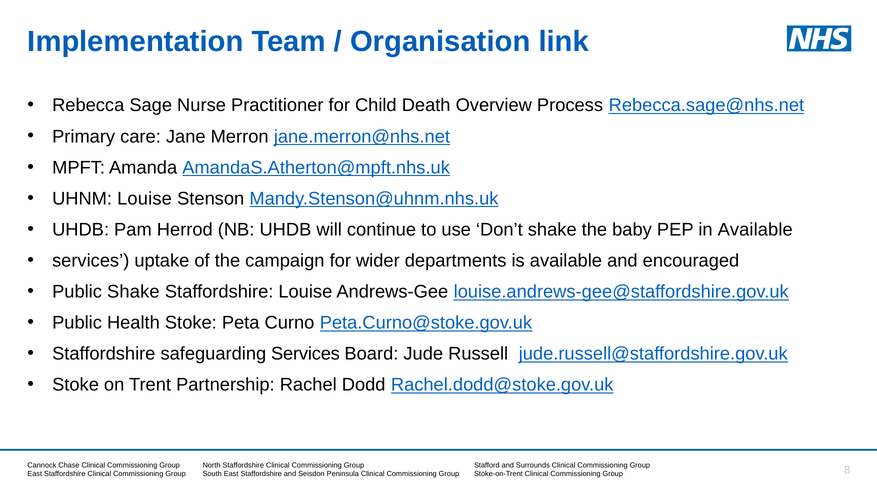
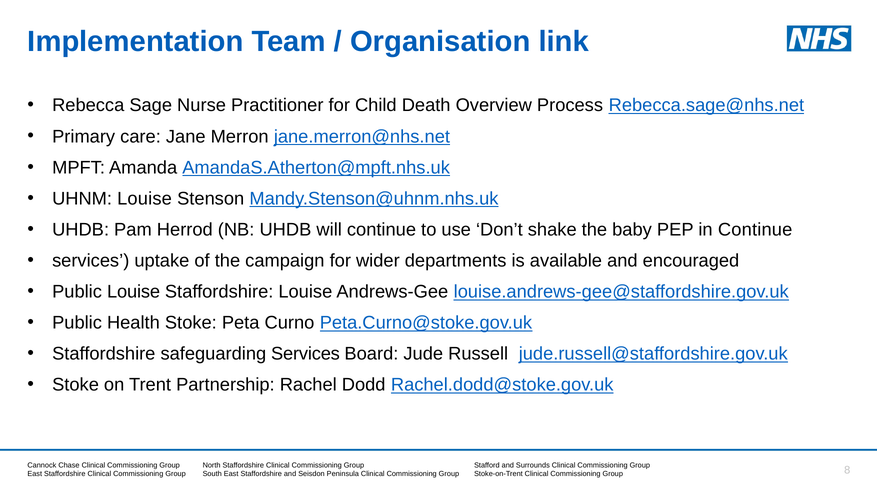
in Available: Available -> Continue
Public Shake: Shake -> Louise
